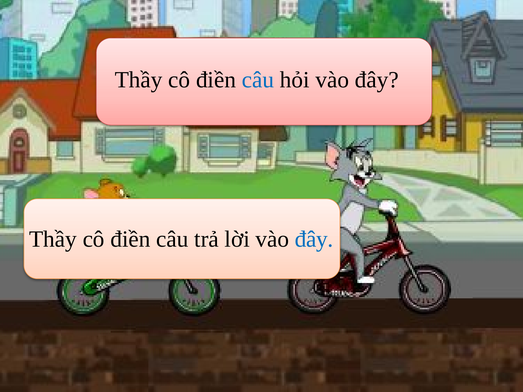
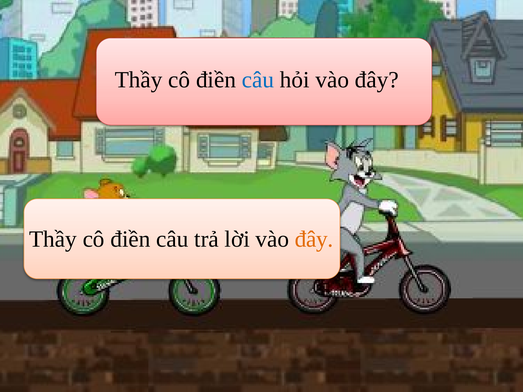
đây at (314, 239) colour: blue -> orange
